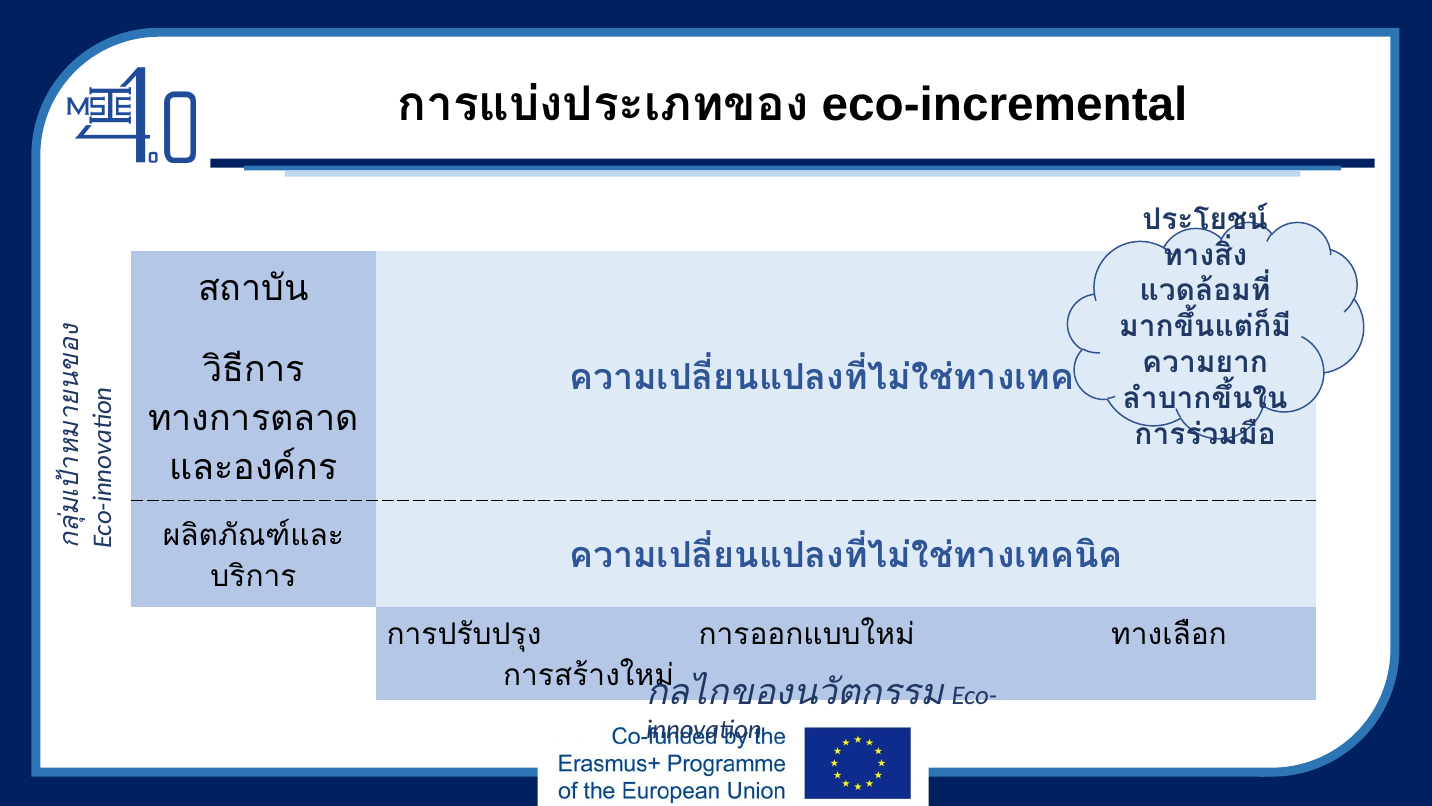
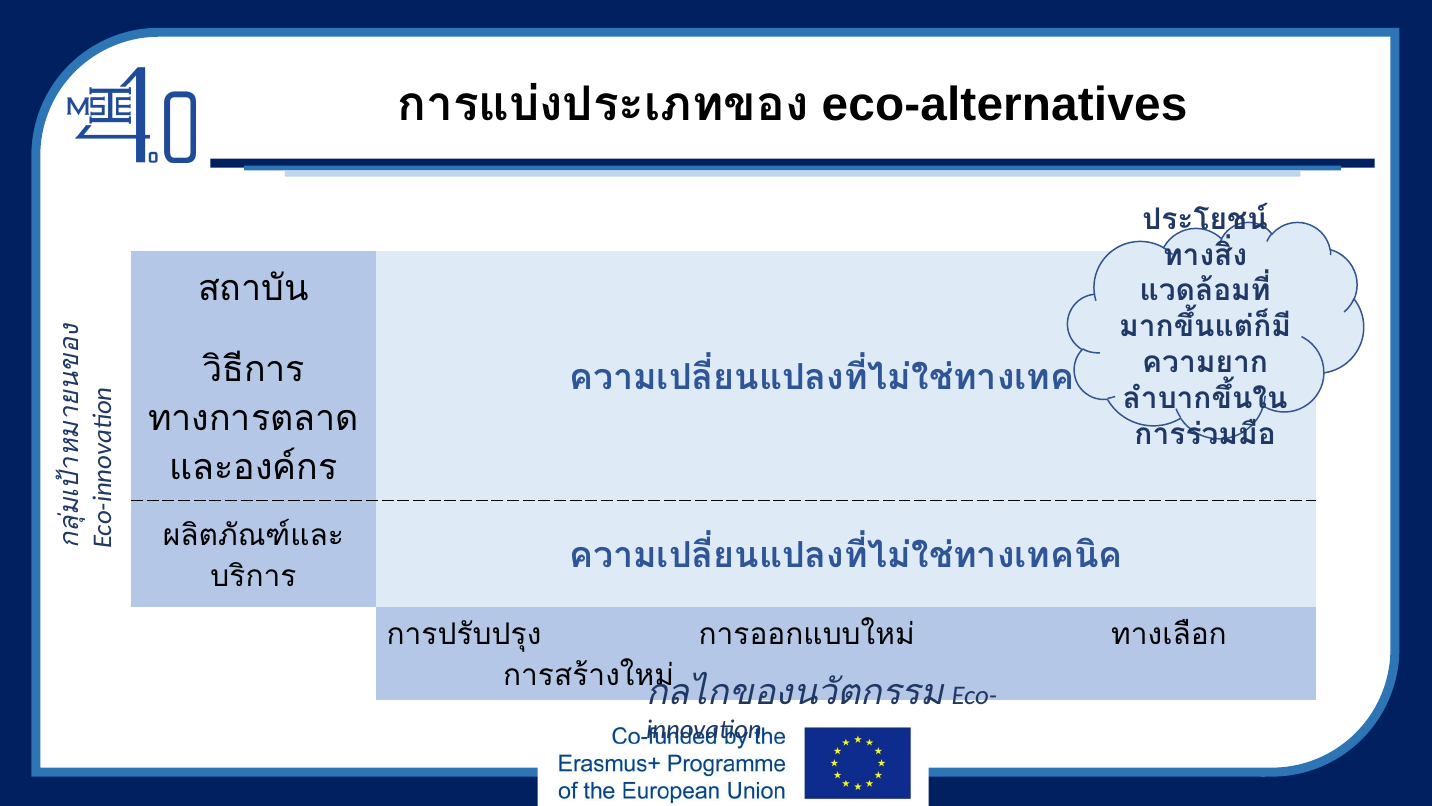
eco-incremental: eco-incremental -> eco-alternatives
